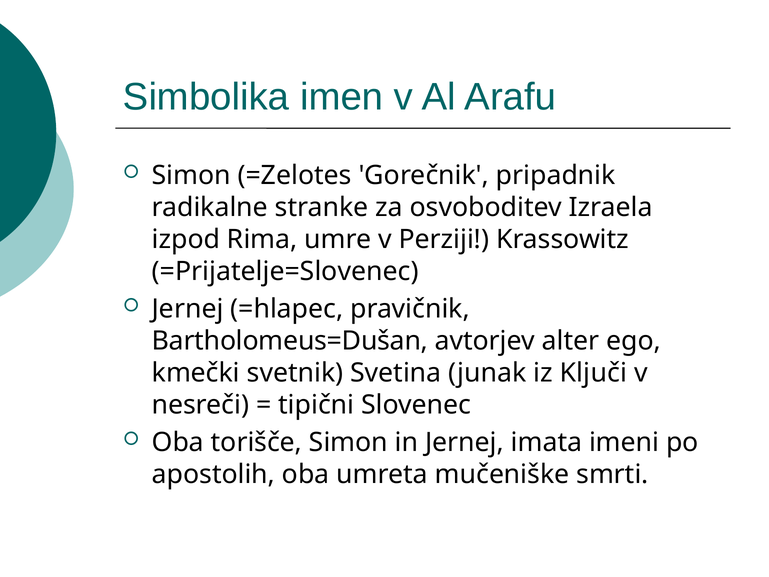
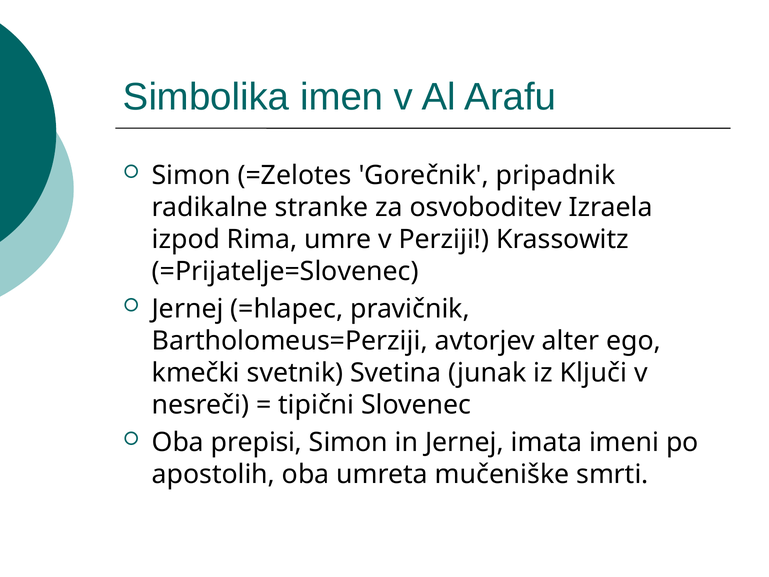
Bartholomeus=Dušan: Bartholomeus=Dušan -> Bartholomeus=Perziji
torišče: torišče -> prepisi
